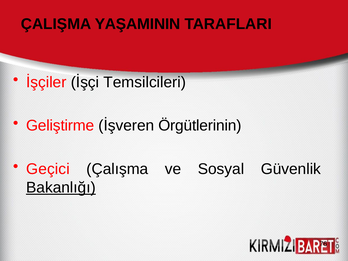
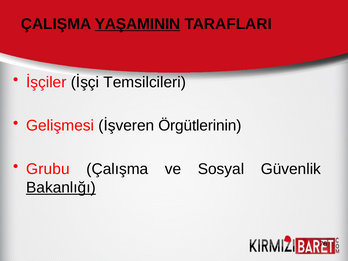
YAŞAMININ underline: none -> present
Geliştirme: Geliştirme -> Gelişmesi
Geçici: Geçici -> Grubu
